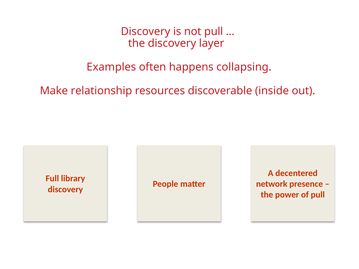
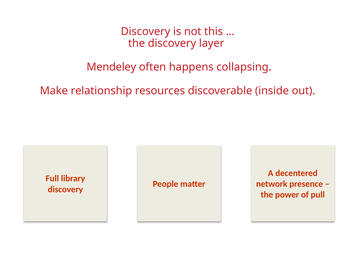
not pull: pull -> this
Examples: Examples -> Mendeley
